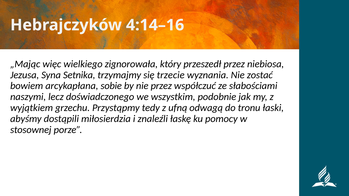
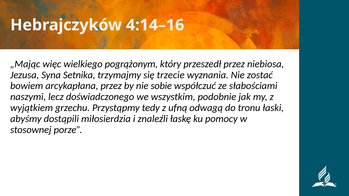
zignorowała: zignorowała -> pogrążonym
arcykapłana sobie: sobie -> przez
nie przez: przez -> sobie
